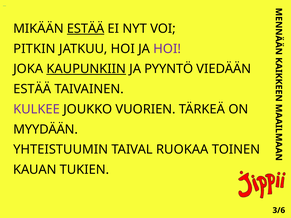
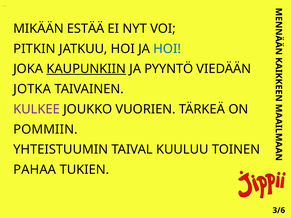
ESTÄÄ at (86, 29) underline: present -> none
HOI at (167, 49) colour: purple -> blue
ESTÄÄ at (32, 89): ESTÄÄ -> JOTKA
MYYDÄÄN: MYYDÄÄN -> POMMIIN
RUOKAA: RUOKAA -> KUULUU
KAUAN: KAUAN -> PAHAA
